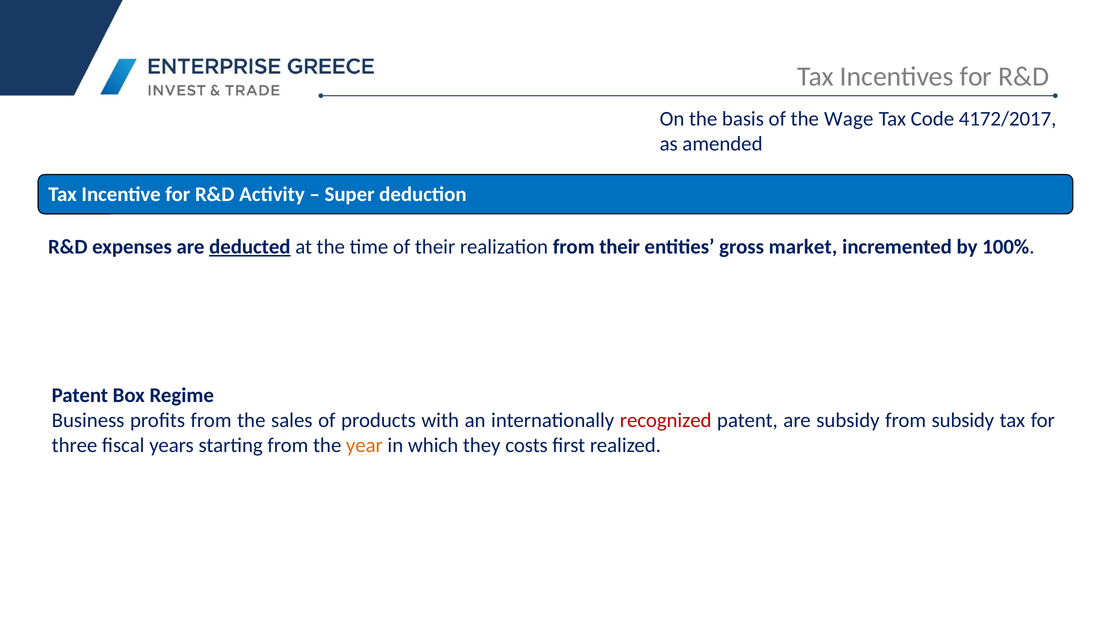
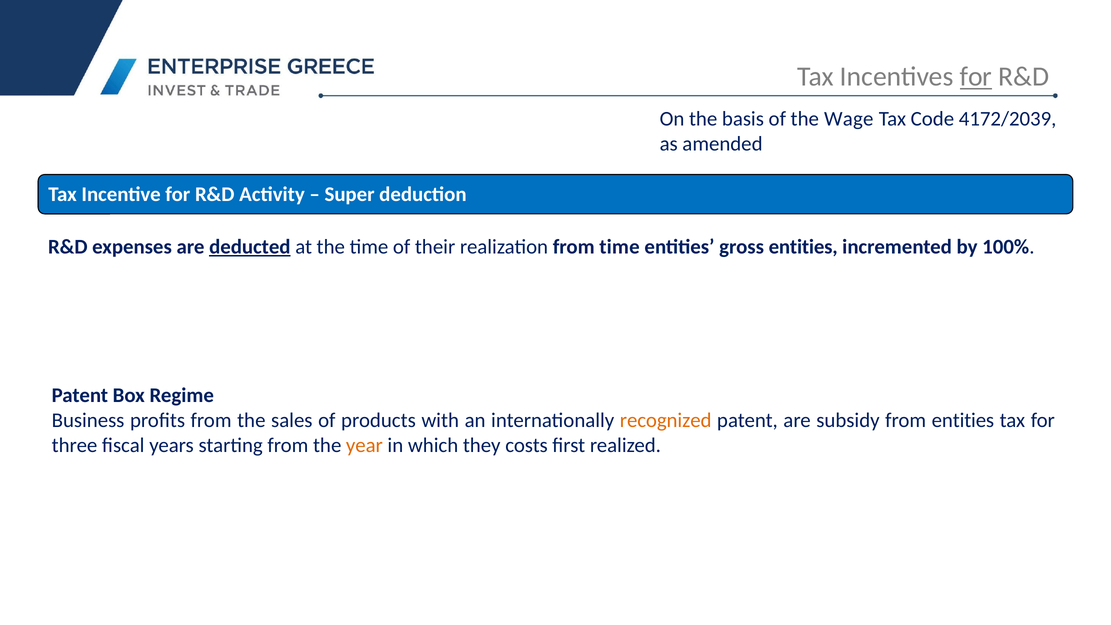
for at (976, 77) underline: none -> present
4172/2017: 4172/2017 -> 4172/2039
from their: their -> time
gross market: market -> entities
recognized colour: red -> orange
from subsidy: subsidy -> entities
